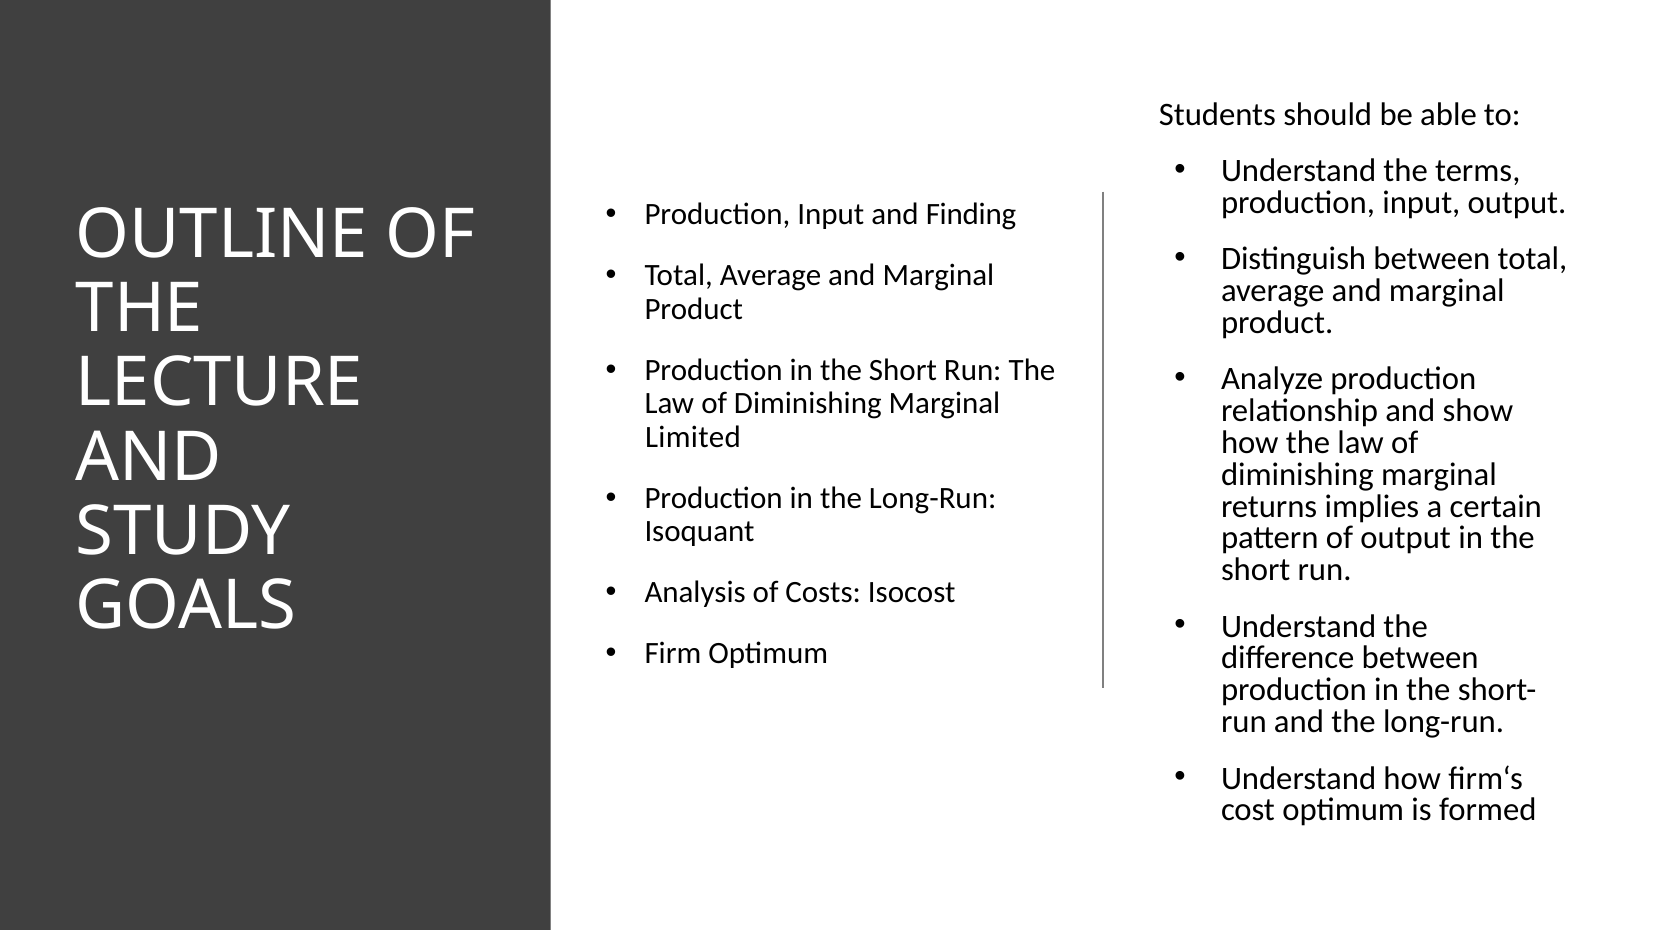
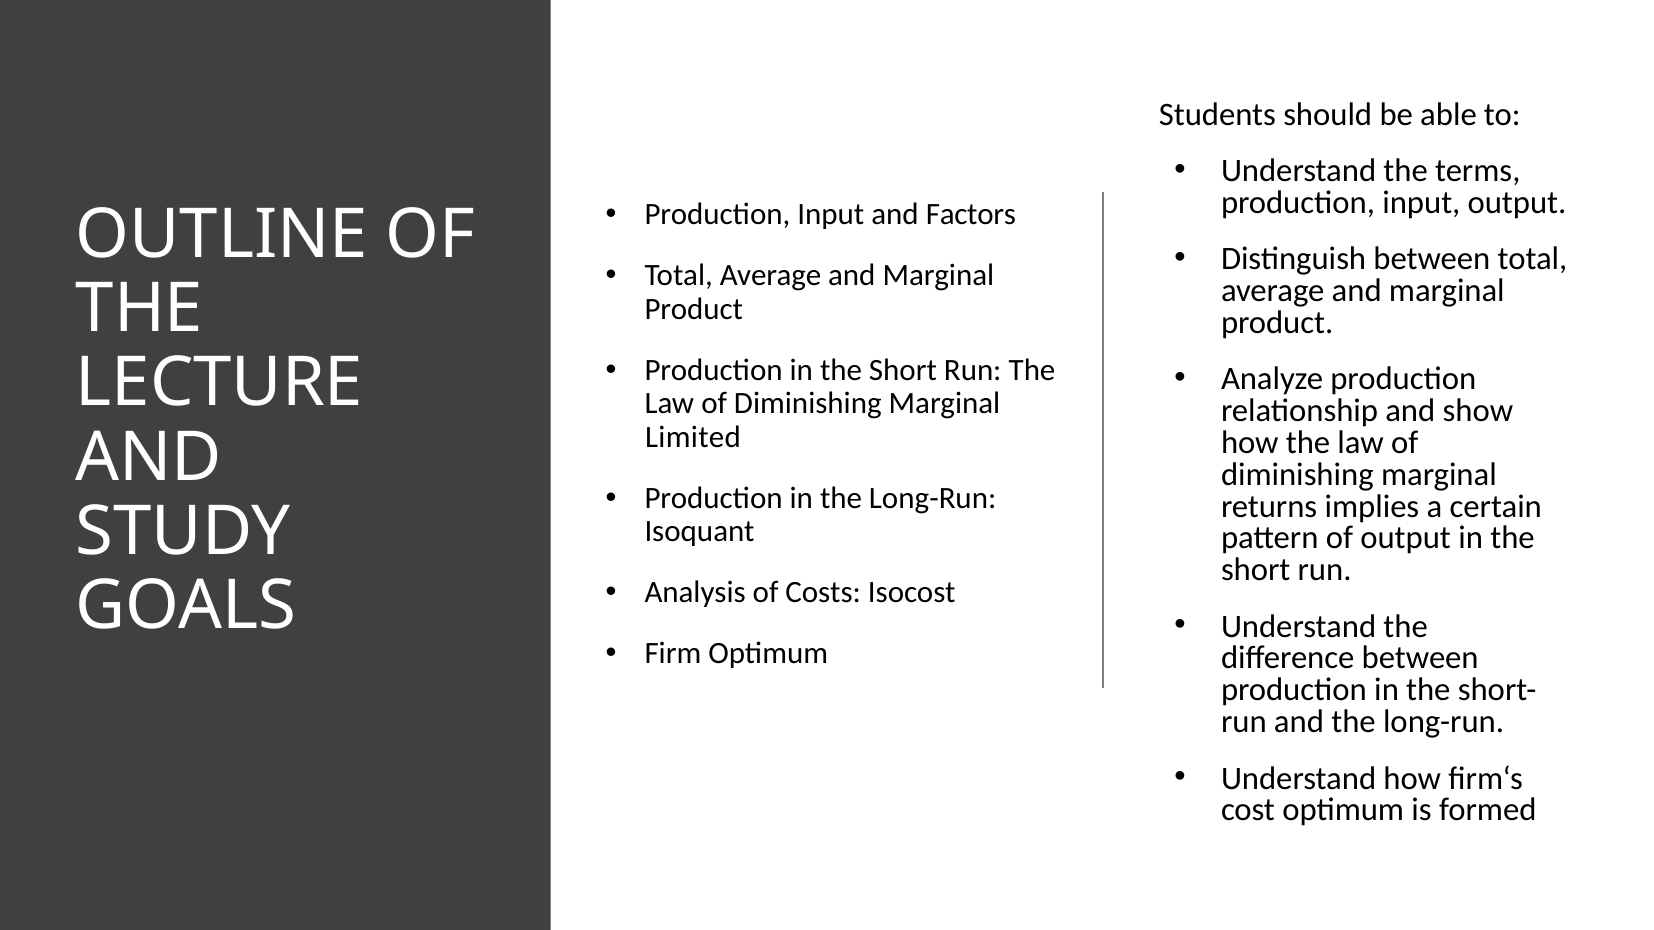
Finding: Finding -> Factors
